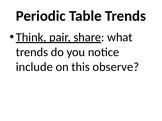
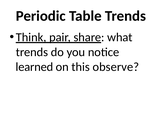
include: include -> learned
